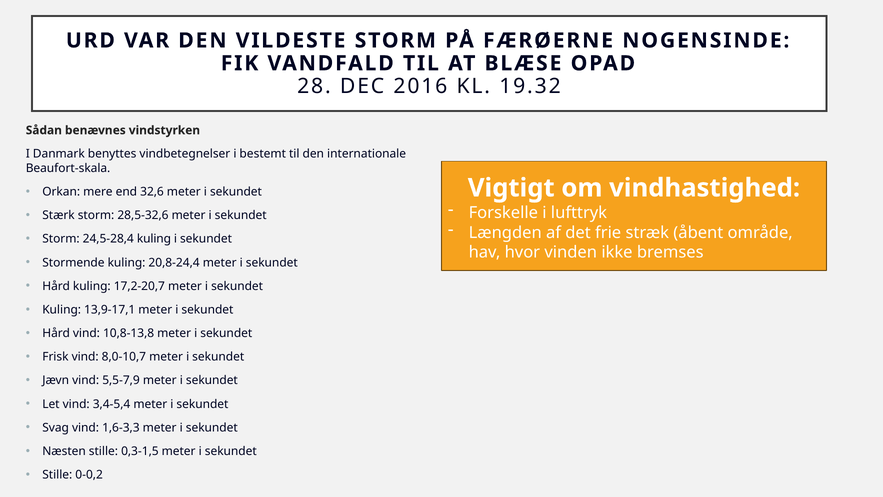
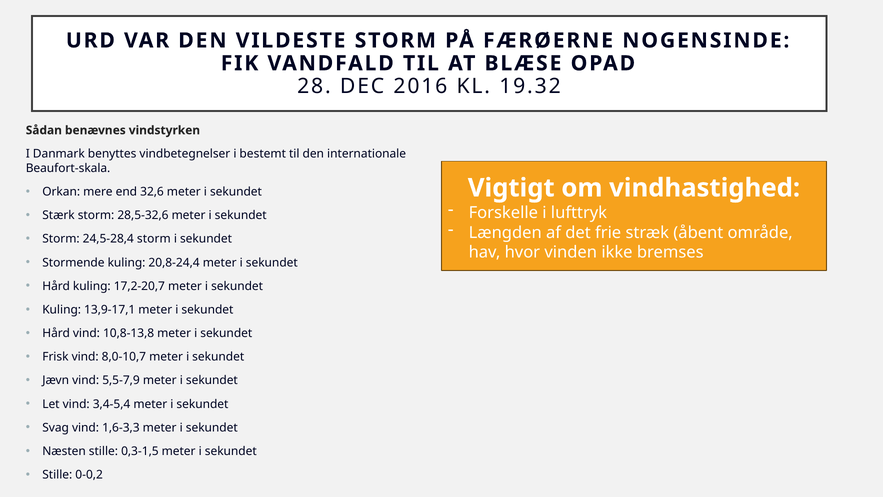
24,5-28,4 kuling: kuling -> storm
